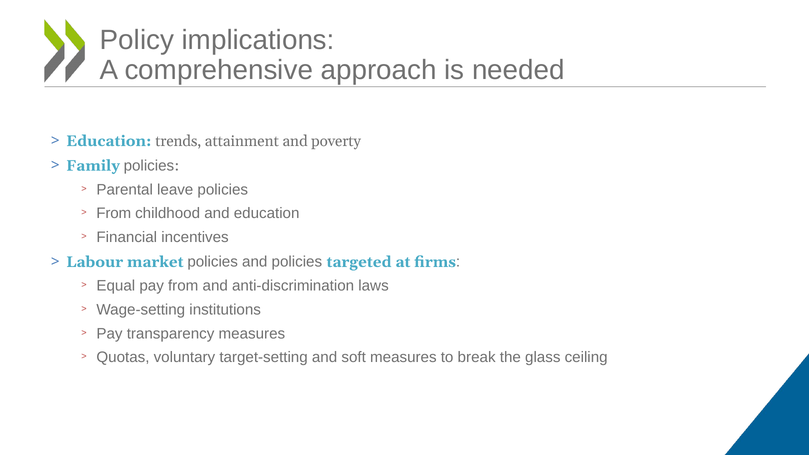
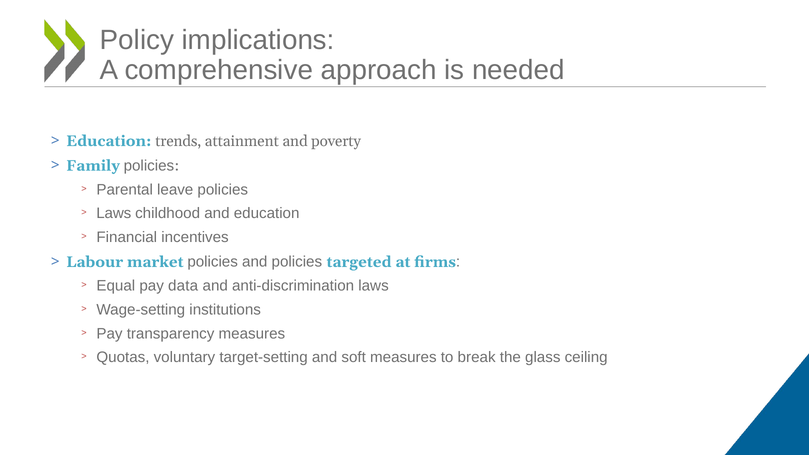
From at (114, 213): From -> Laws
pay from: from -> data
